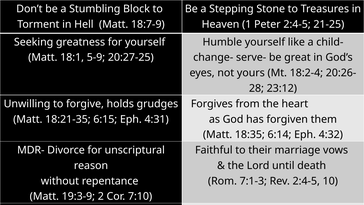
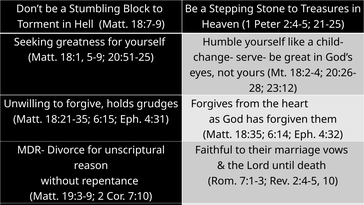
20:27-25: 20:27-25 -> 20:51-25
